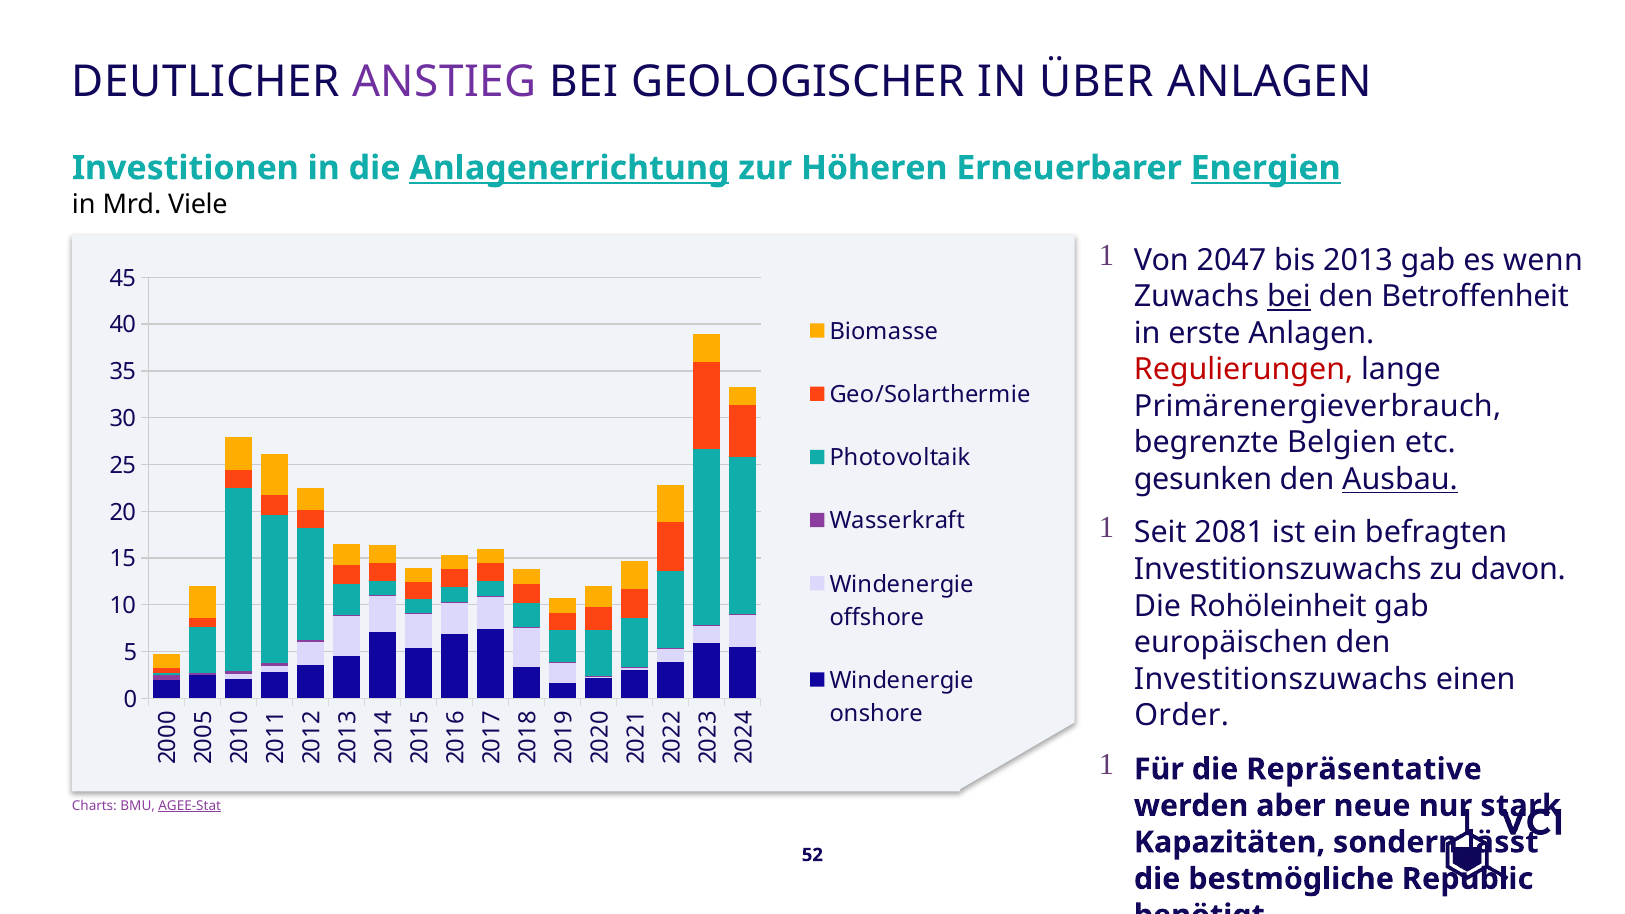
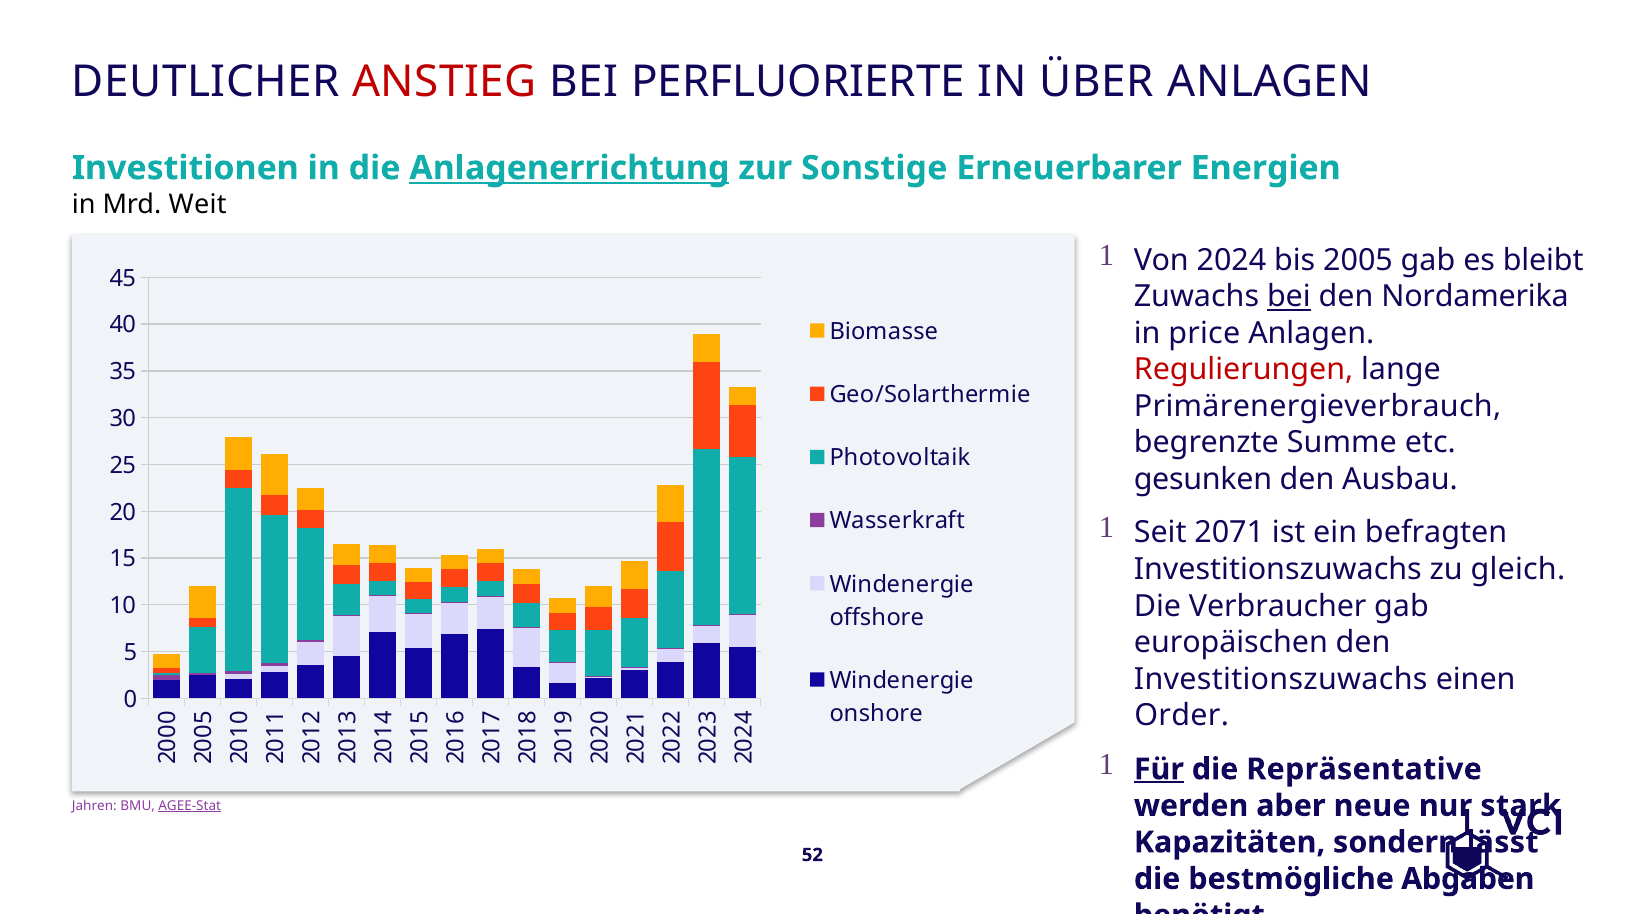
ANSTIEG colour: purple -> red
GEOLOGISCHER: GEOLOGISCHER -> PERFLUORIERTE
Höheren: Höheren -> Sonstige
Energien underline: present -> none
Viele: Viele -> Weit
2047: 2047 -> 2024
2013: 2013 -> 2005
wenn: wenn -> bleibt
Betroffenheit: Betroffenheit -> Nordamerika
erste: erste -> price
Belgien: Belgien -> Summe
Ausbau underline: present -> none
2081: 2081 -> 2071
davon: davon -> gleich
Rohöleinheit: Rohöleinheit -> Verbraucher
Für underline: none -> present
Charts: Charts -> Jahren
Republic: Republic -> Abgaben
